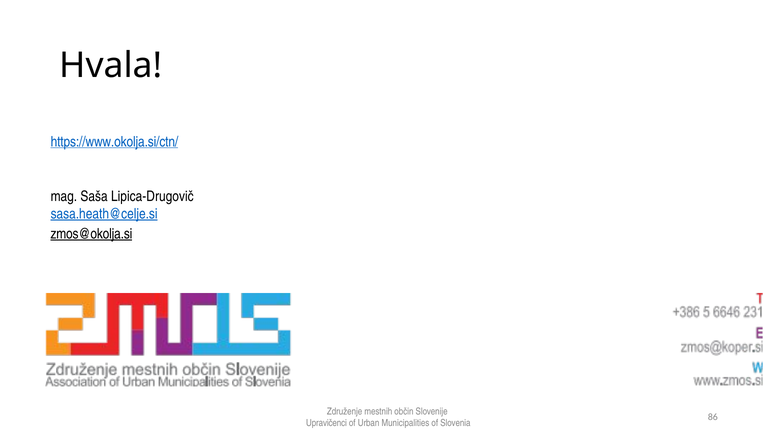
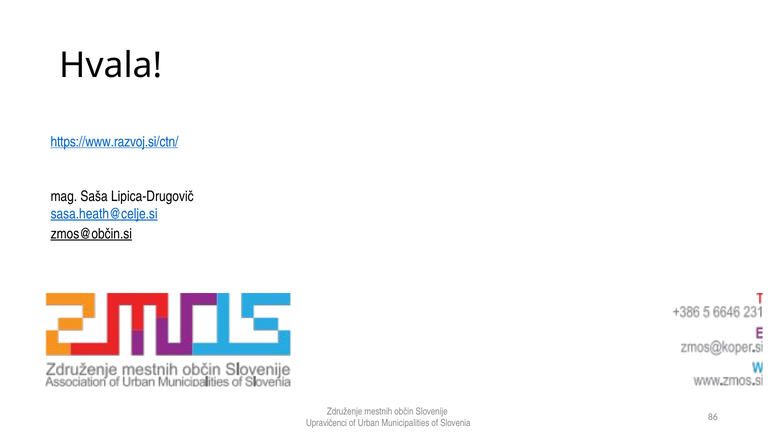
https://www.okolja.si/ctn/: https://www.okolja.si/ctn/ -> https://www.razvoj.si/ctn/
zmos@okolja.si: zmos@okolja.si -> zmos@občin.si
